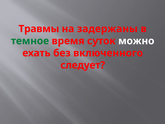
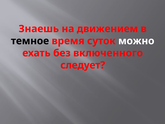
Травмы: Травмы -> Знаешь
задержаны: задержаны -> движением
темное colour: green -> black
